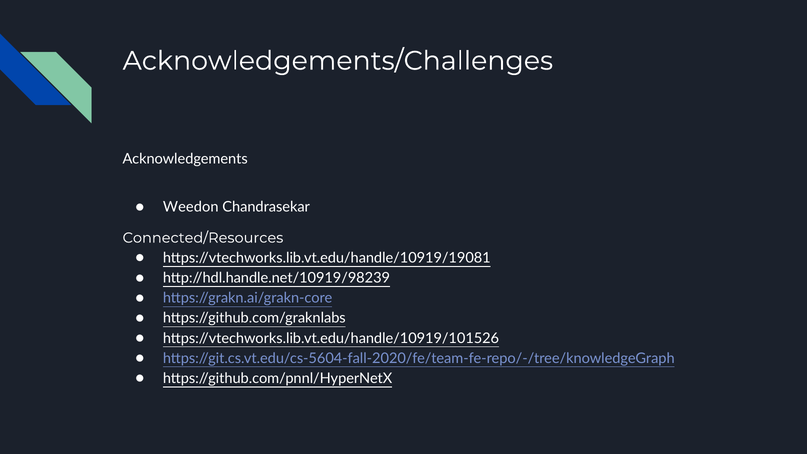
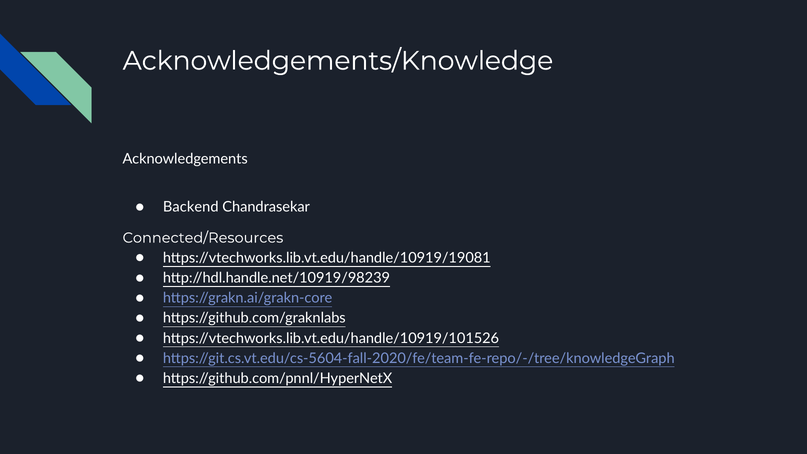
Acknowledgements/Challenges: Acknowledgements/Challenges -> Acknowledgements/Knowledge
Weedon: Weedon -> Backend
